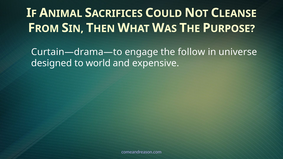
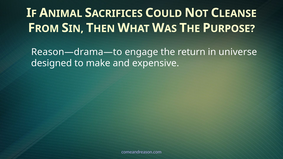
Curtain—drama—to: Curtain—drama—to -> Reason—drama—to
follow: follow -> return
world: world -> make
